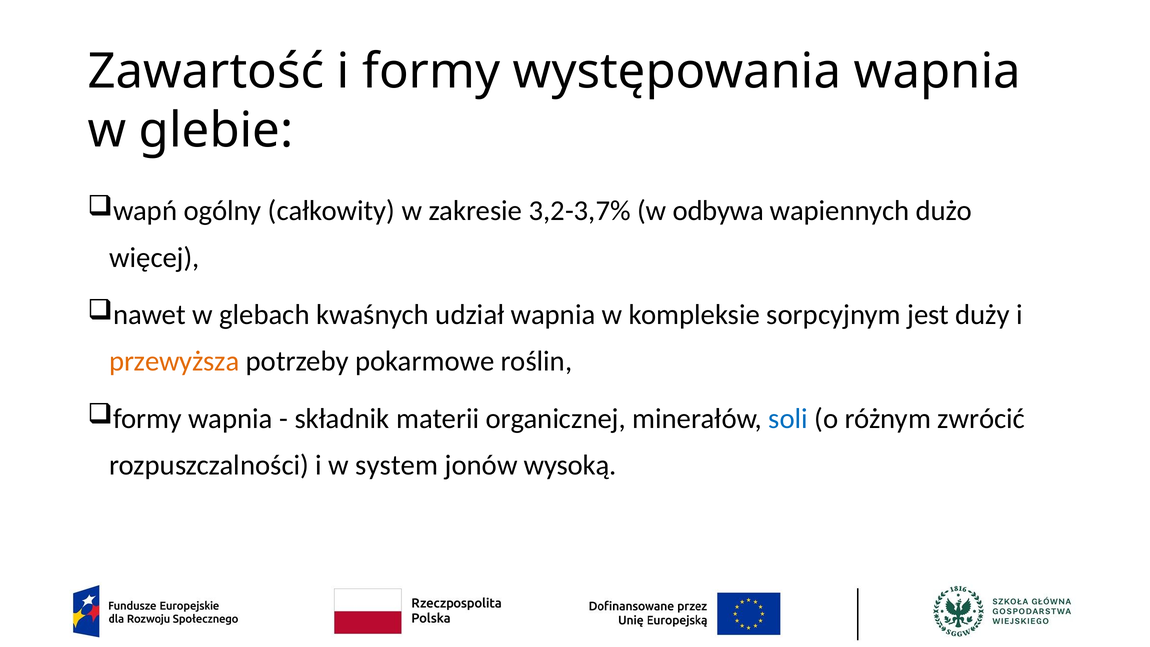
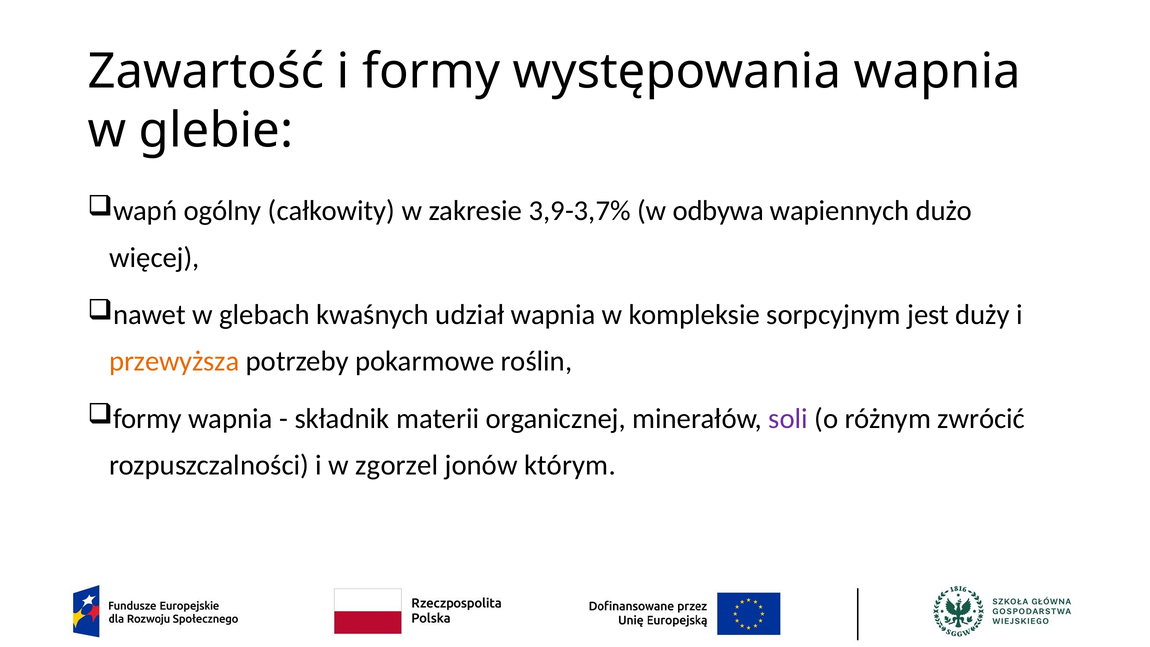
3,2-3,7%: 3,2-3,7% -> 3,9-3,7%
soli colour: blue -> purple
system: system -> zgorzel
wysoką: wysoką -> którym
